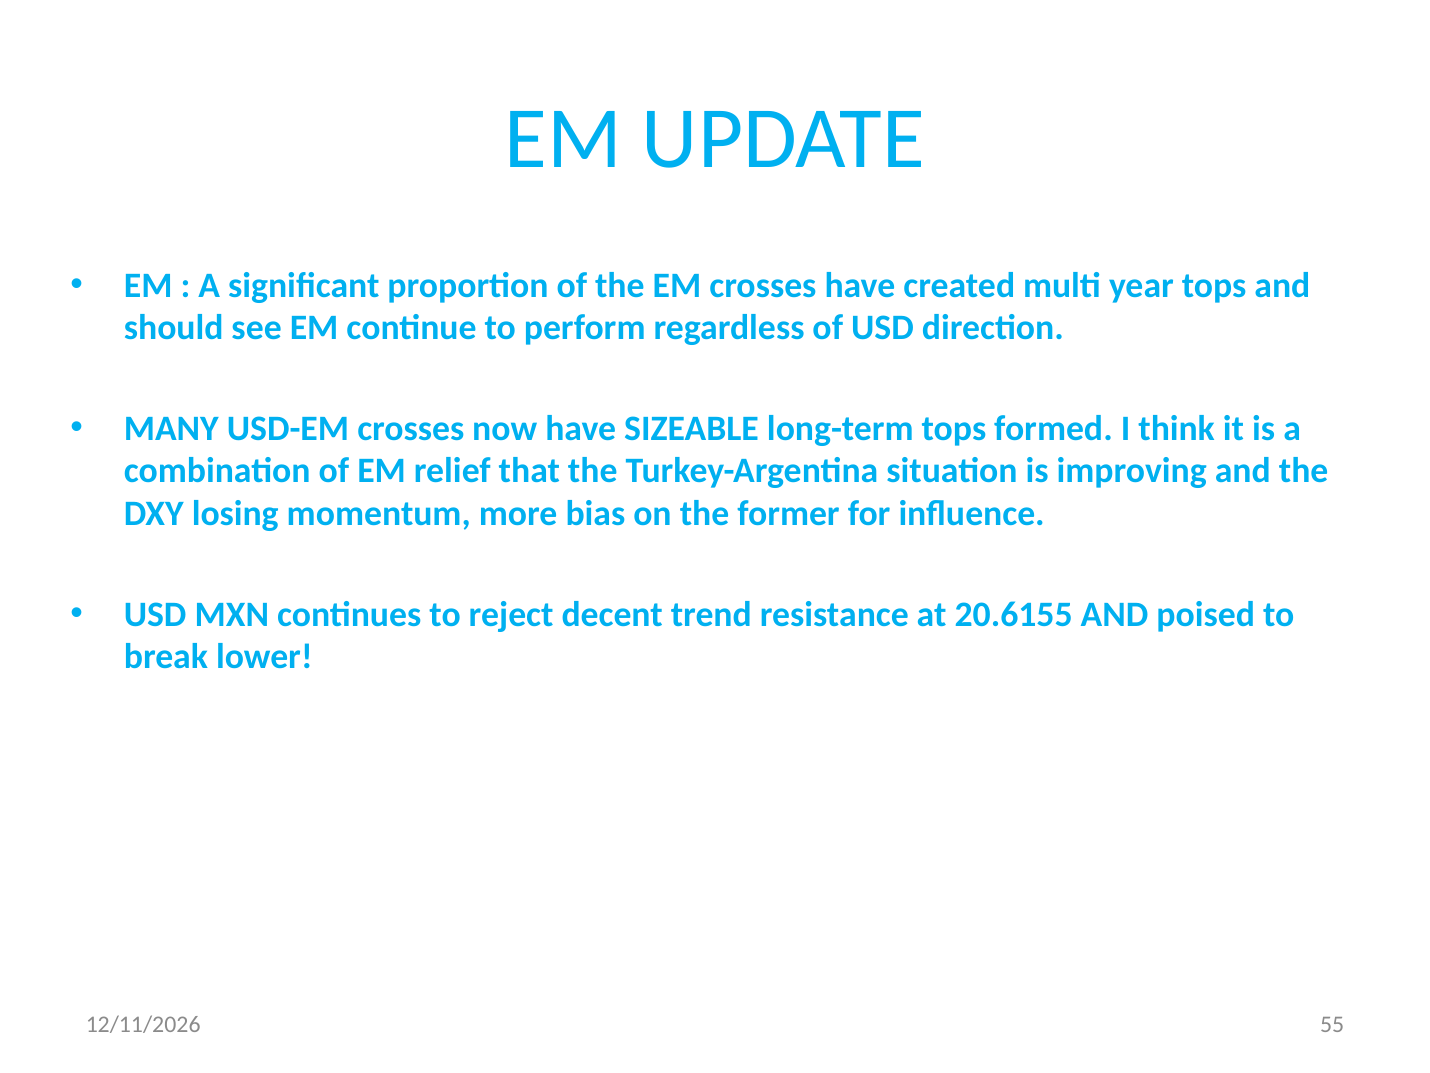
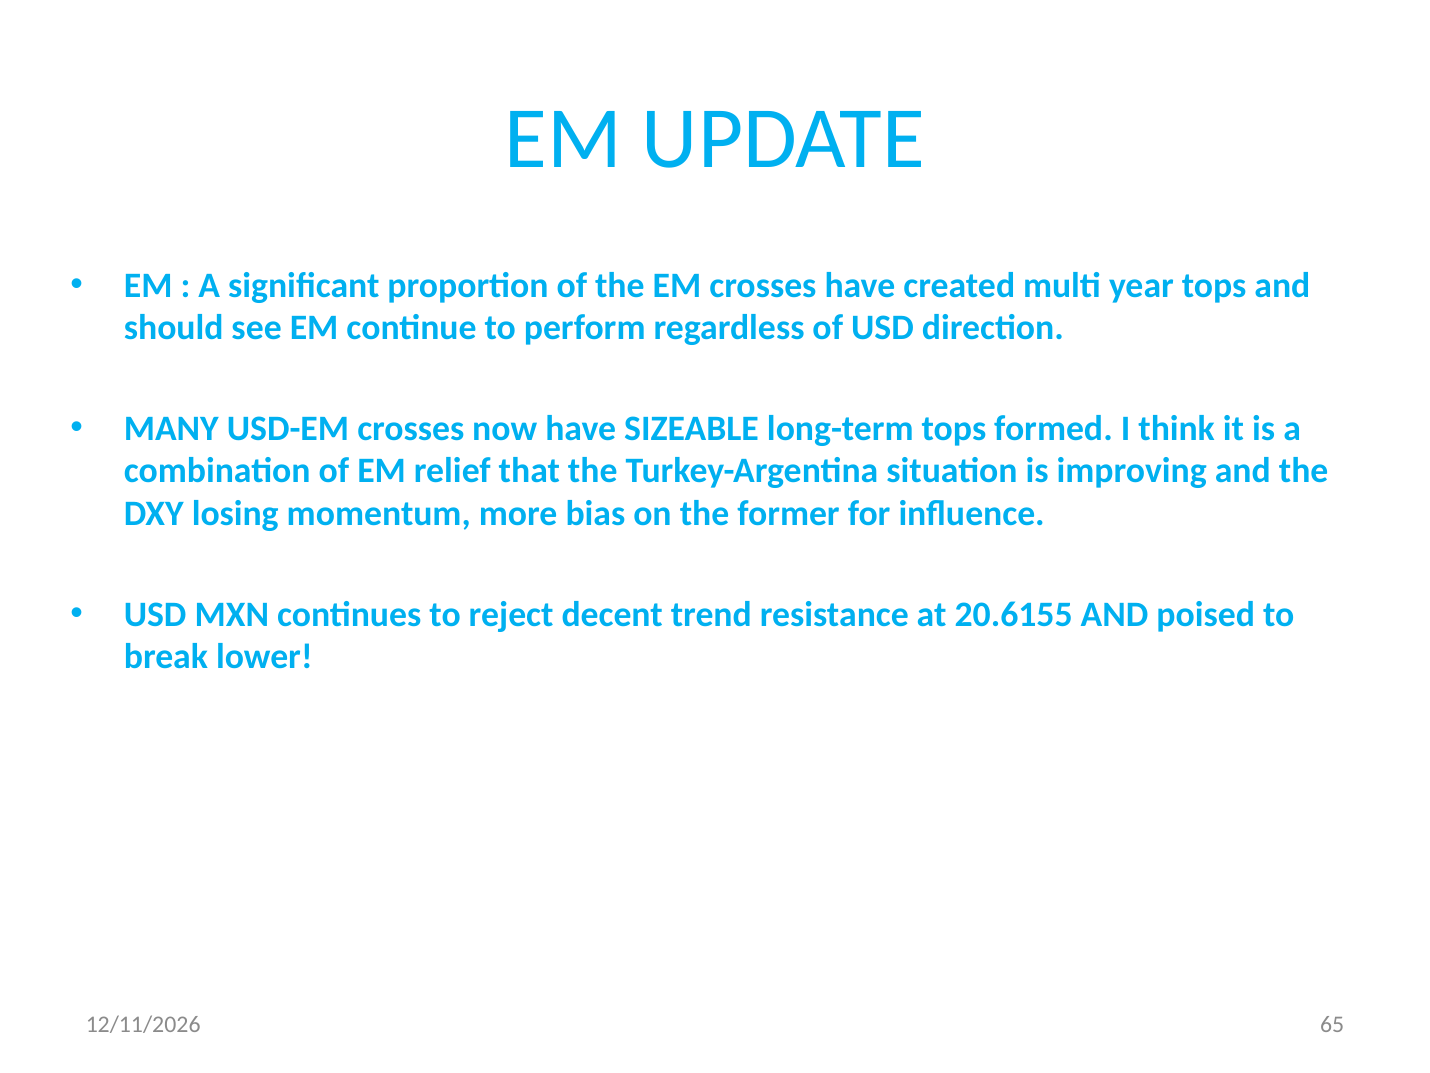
55: 55 -> 65
